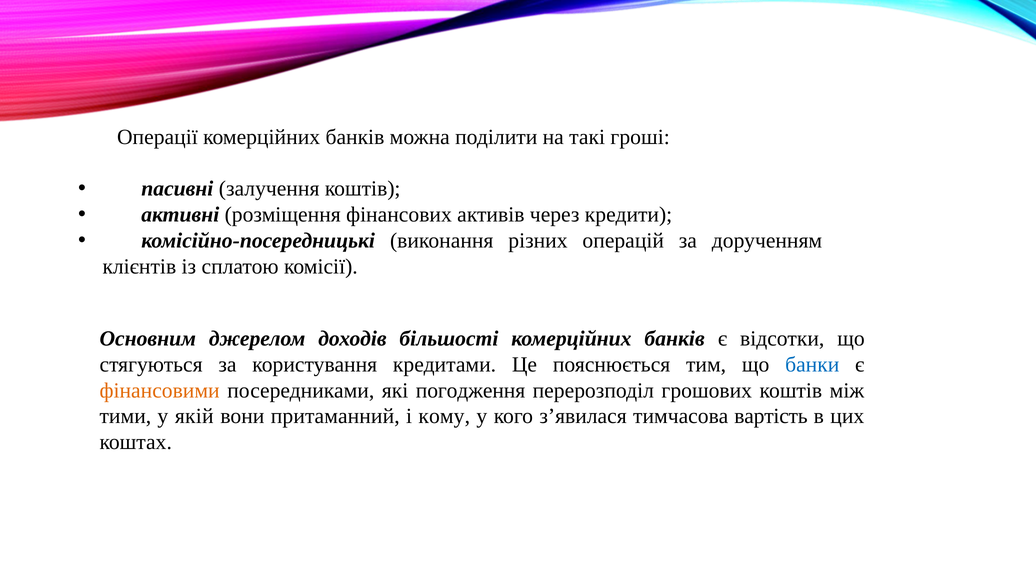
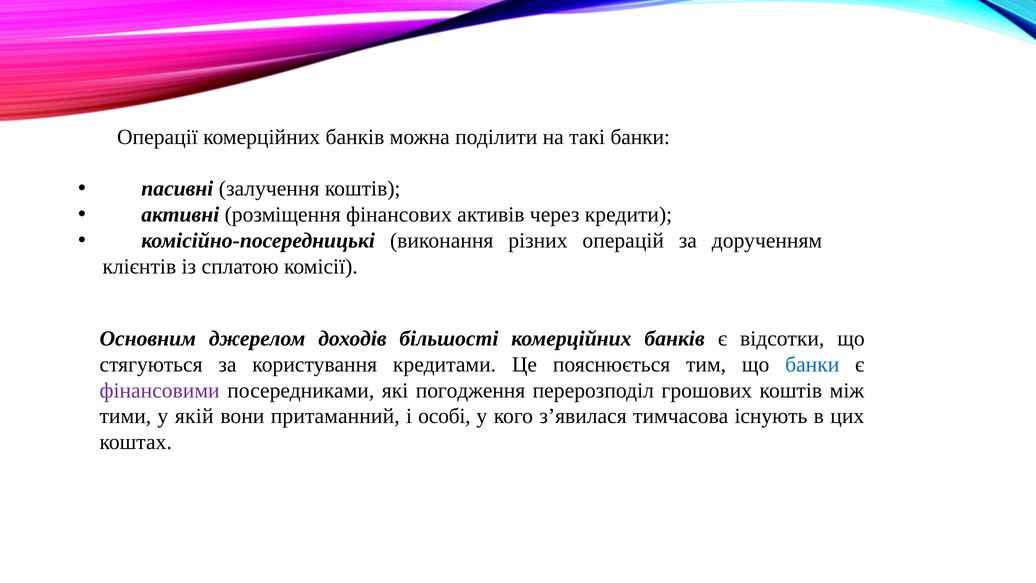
такі гроші: гроші -> банки
фінансовими colour: orange -> purple
кому: кому -> особі
вартість: вартість -> існують
